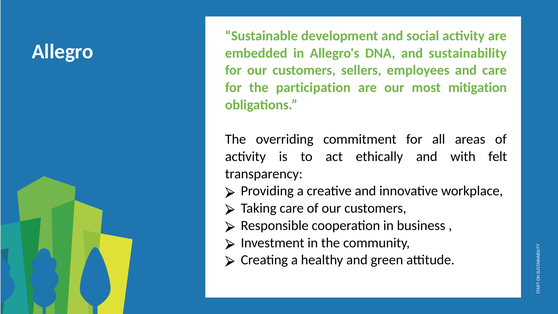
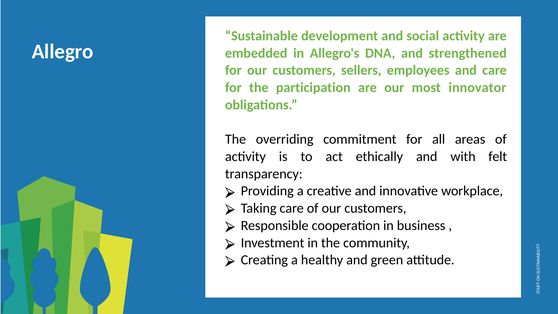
sustainability: sustainability -> strengthened
mitigation: mitigation -> innovator
